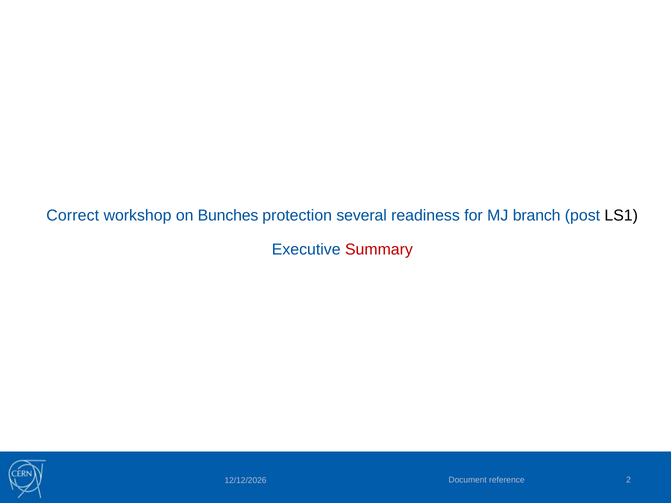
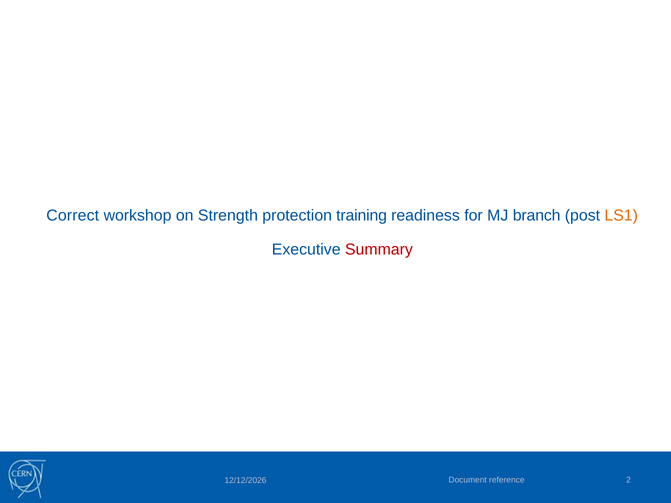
Bunches: Bunches -> Strength
several: several -> training
LS1 colour: black -> orange
